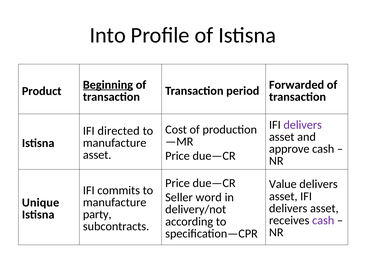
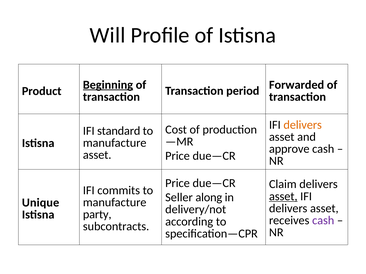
Into: Into -> Will
delivers at (303, 125) colour: purple -> orange
directed: directed -> standard
Value: Value -> Claim
asset at (283, 197) underline: none -> present
word: word -> along
